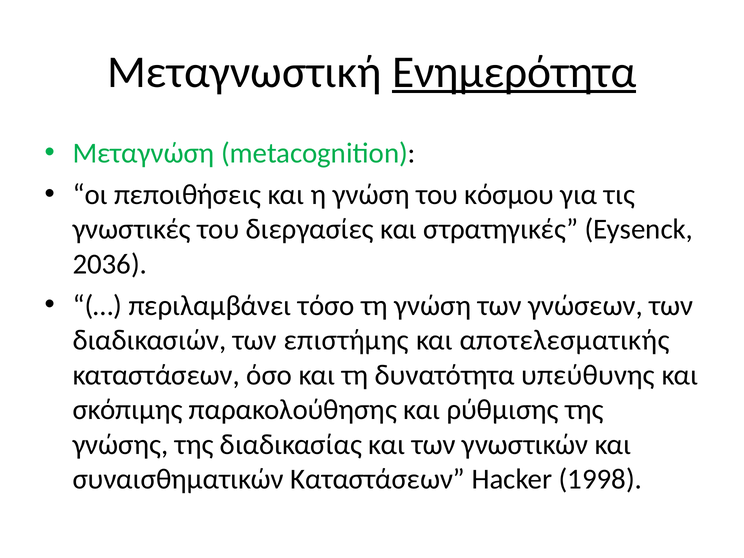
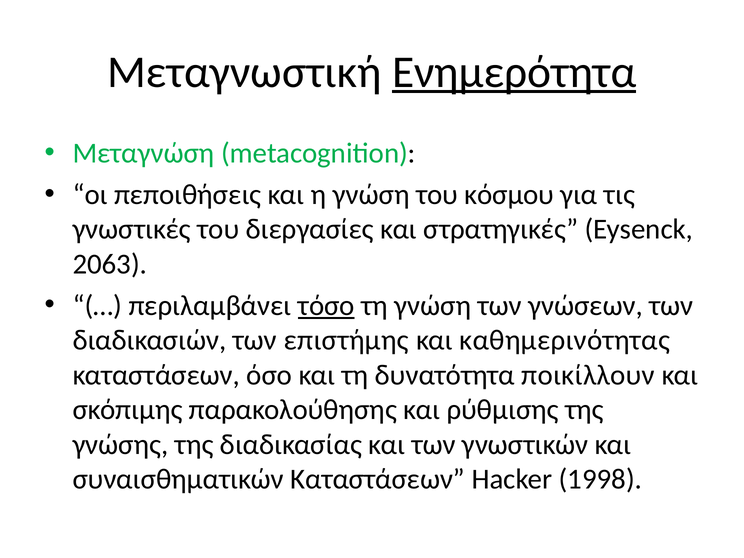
2036: 2036 -> 2063
τόσο underline: none -> present
αποτελεσματικής: αποτελεσματικής -> καθημερινότητας
υπεύθυνης: υπεύθυνης -> ποικίλλουν
